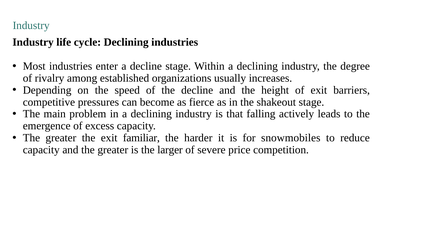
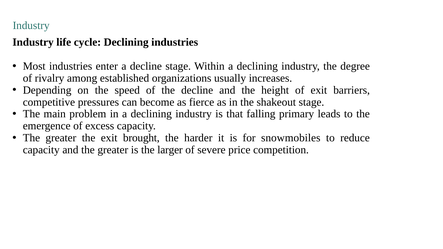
actively: actively -> primary
familiar: familiar -> brought
